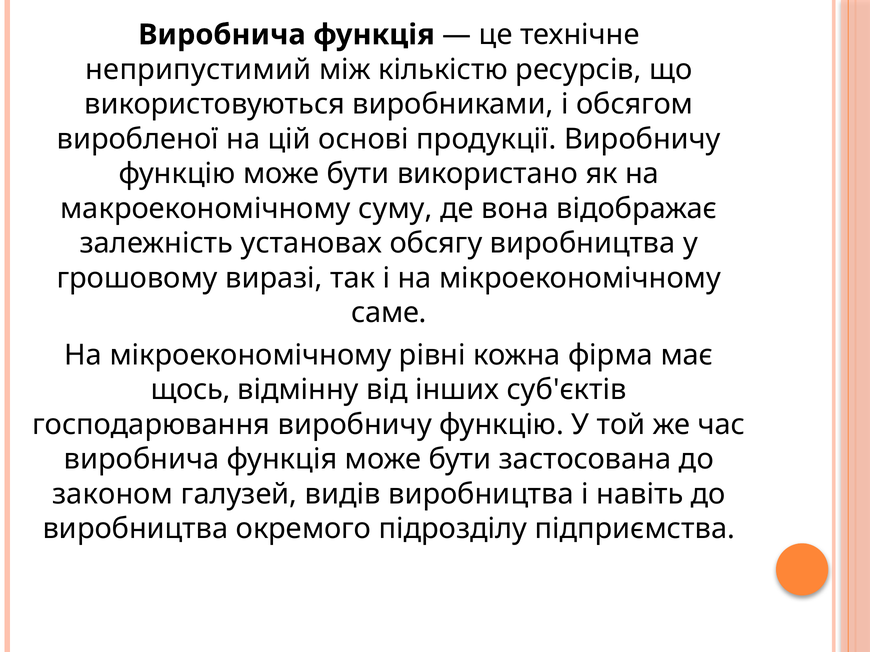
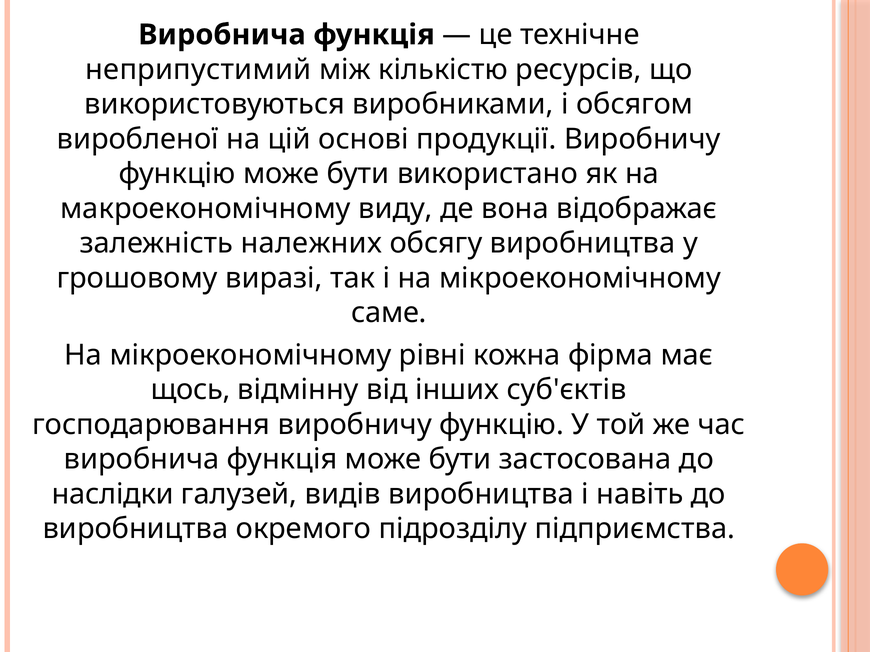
суму: суму -> виду
установах: установах -> належних
законом: законом -> наслідки
